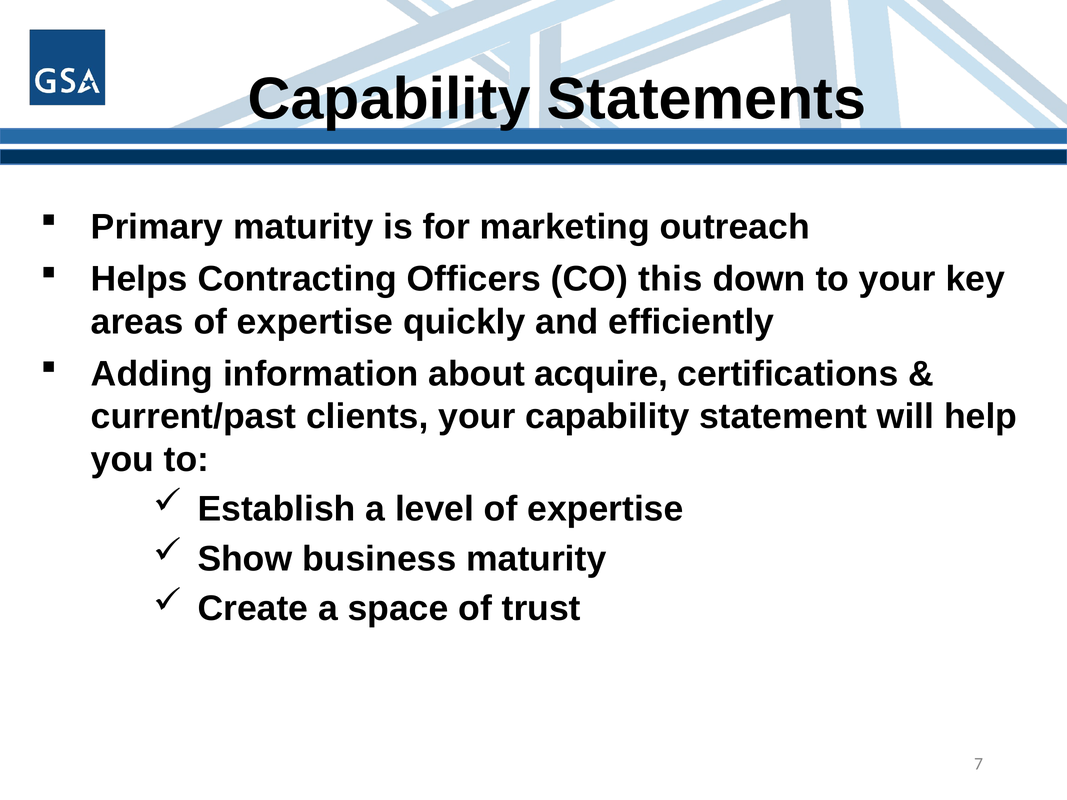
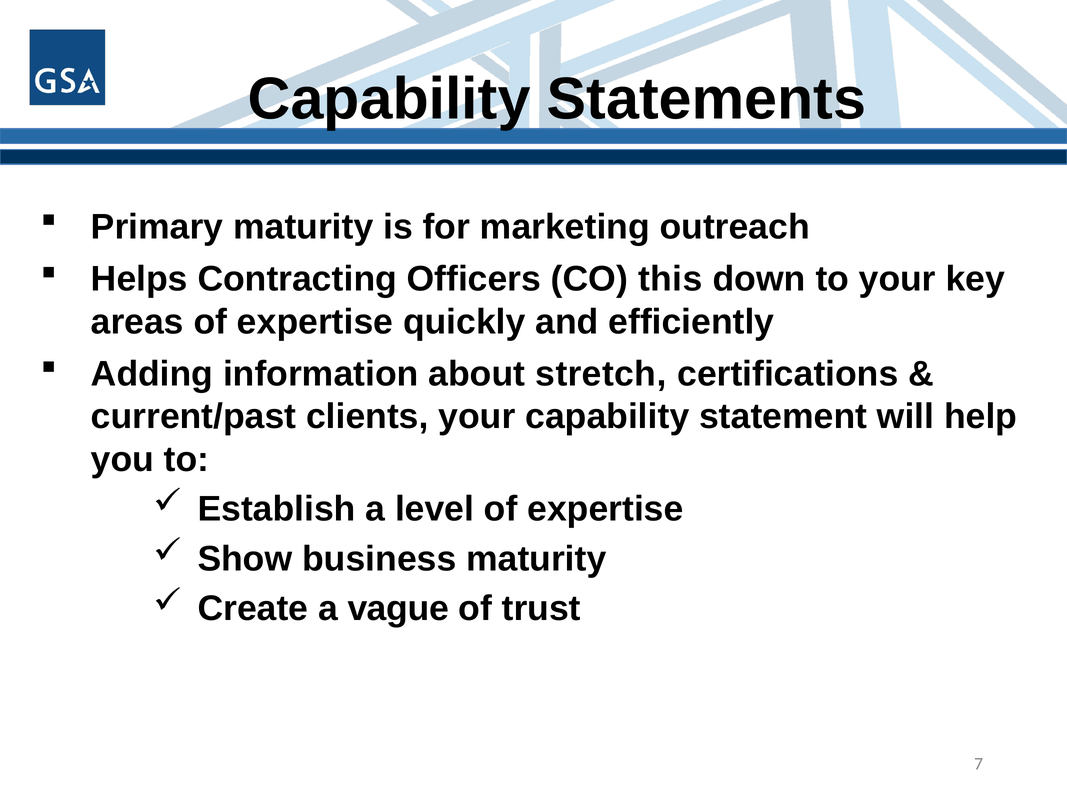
acquire: acquire -> stretch
space: space -> vague
